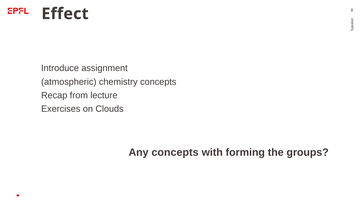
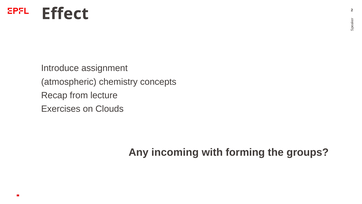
Any concepts: concepts -> incoming
